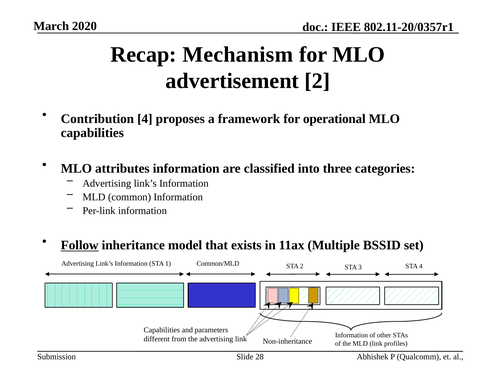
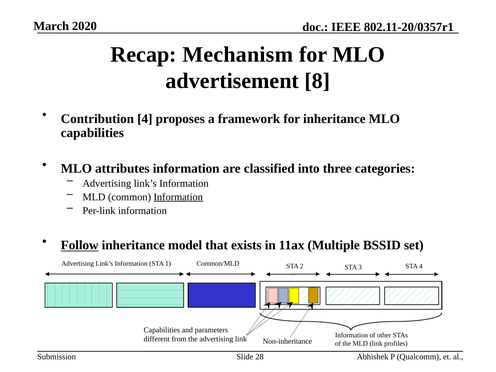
advertisement 2: 2 -> 8
for operational: operational -> inheritance
Information at (178, 197) underline: none -> present
